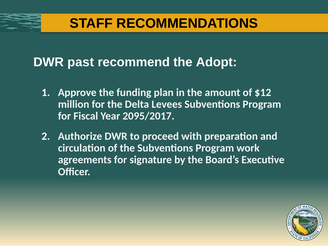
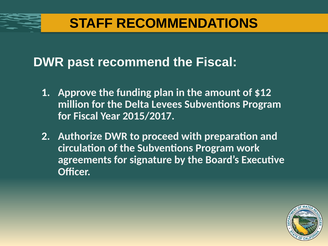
the Adopt: Adopt -> Fiscal
2095/2017: 2095/2017 -> 2015/2017
